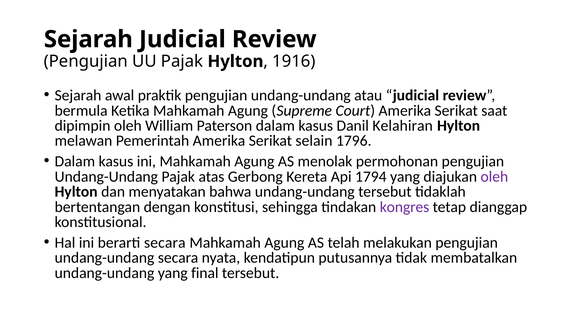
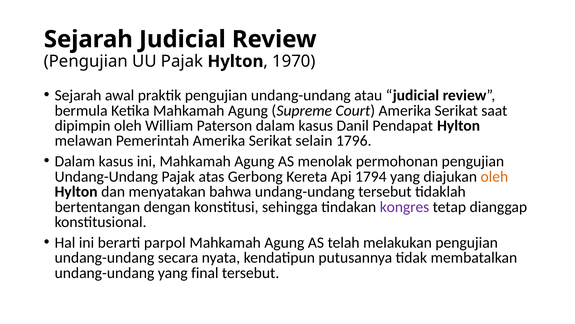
1916: 1916 -> 1970
Kelahiran: Kelahiran -> Pendapat
oleh at (494, 176) colour: purple -> orange
berarti secara: secara -> parpol
